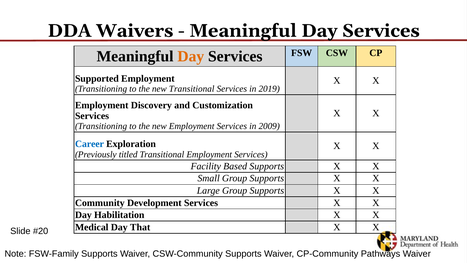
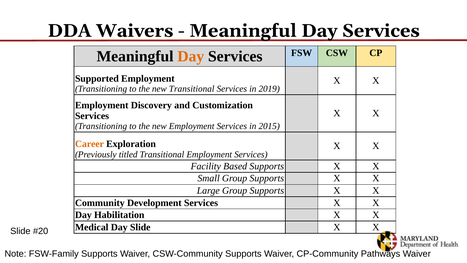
2009: 2009 -> 2015
Career colour: blue -> orange
Day That: That -> Slide
